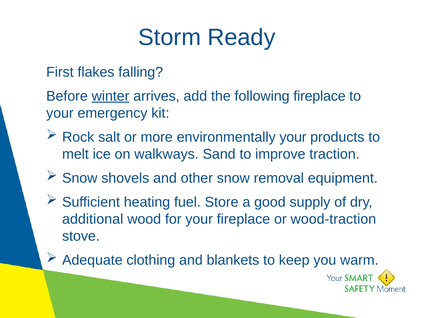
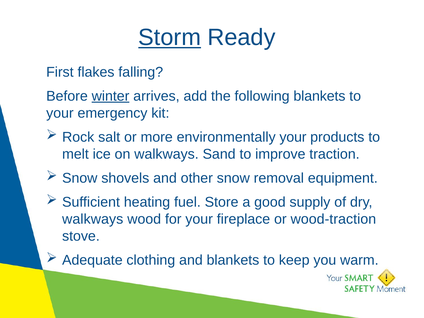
Storm underline: none -> present
following fireplace: fireplace -> blankets
additional at (93, 219): additional -> walkways
